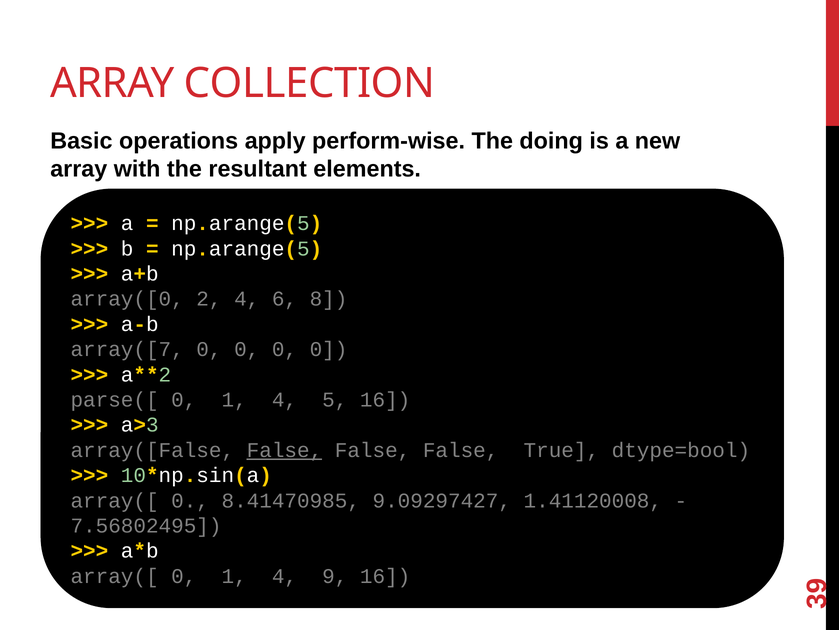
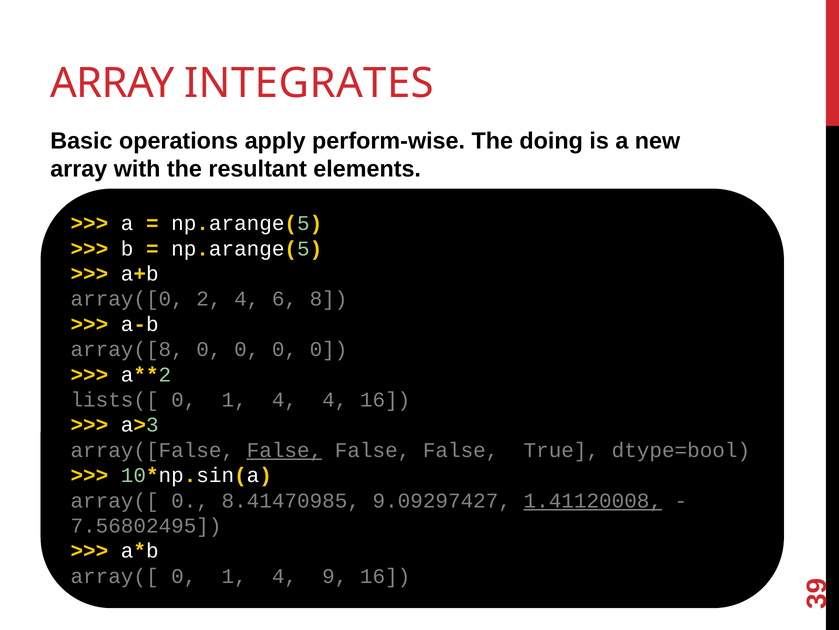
COLLECTION: COLLECTION -> INTEGRATES
array([7: array([7 -> array([8
parse([: parse([ -> lists([
4 5: 5 -> 4
1.41120008 underline: none -> present
